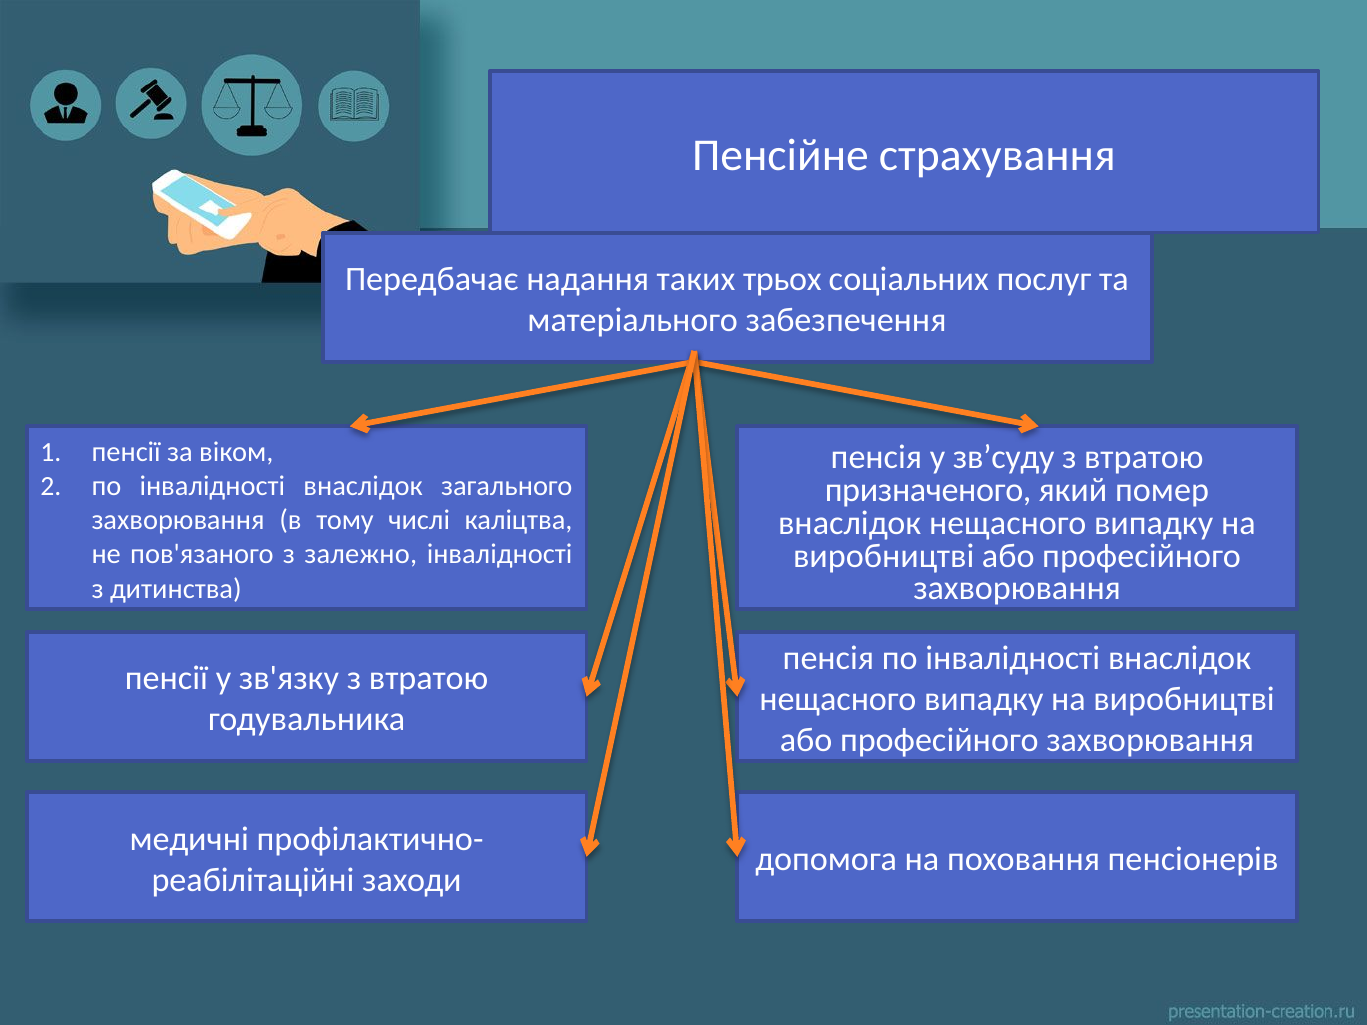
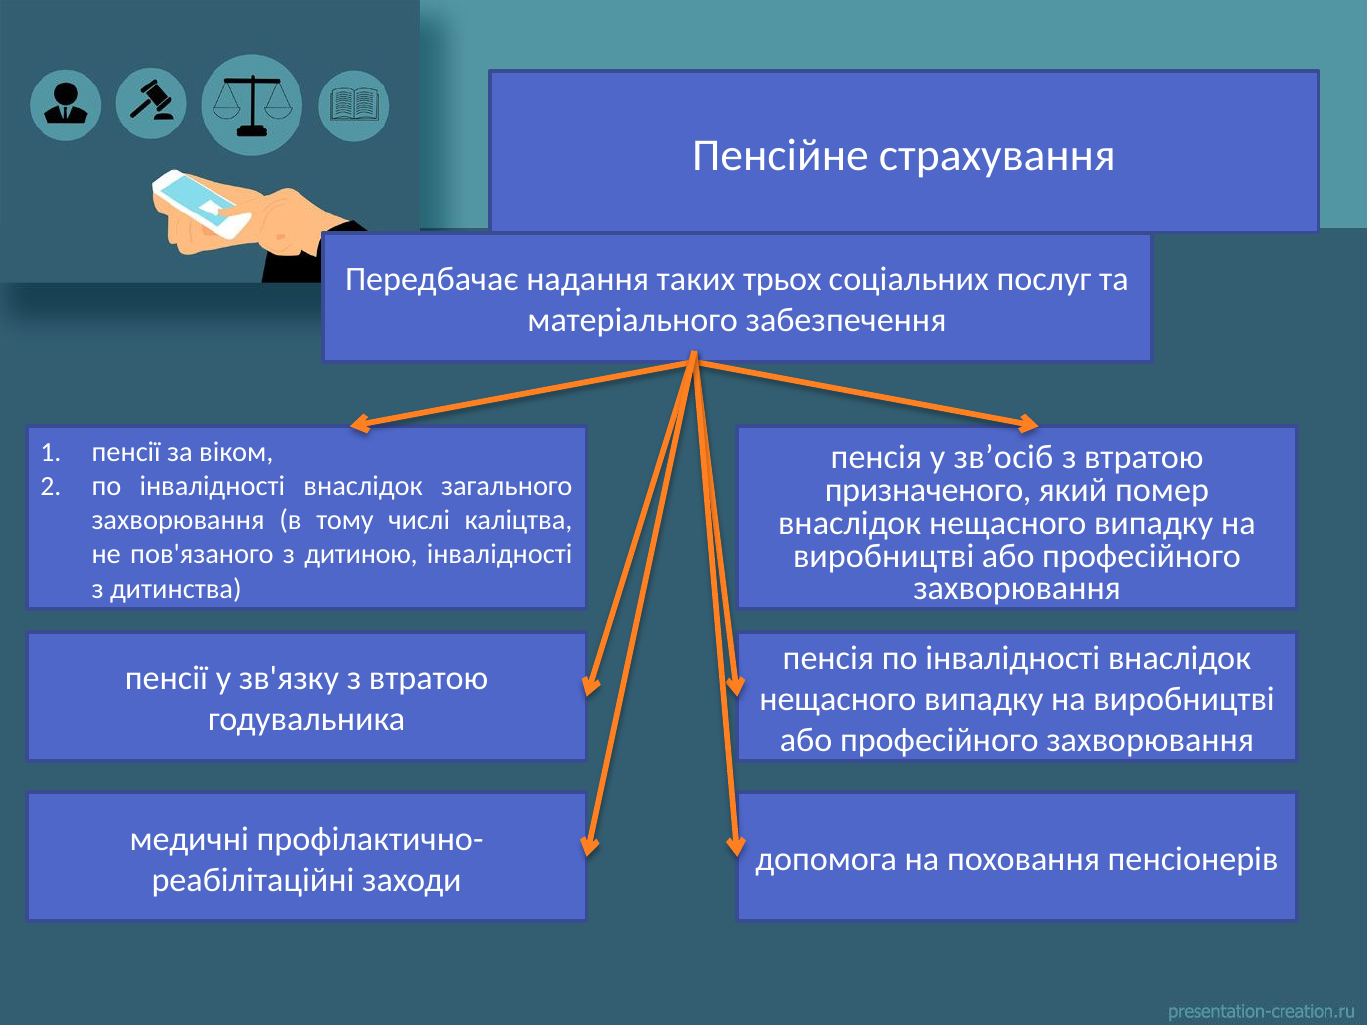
зв’суду: зв’суду -> зв’осіб
залежно: залежно -> дитиною
